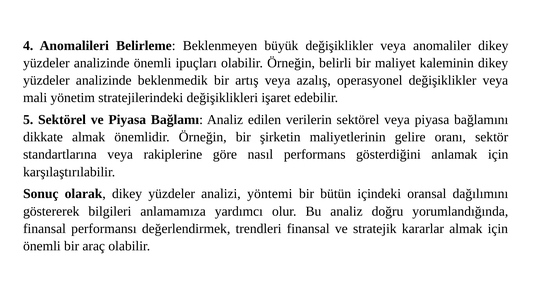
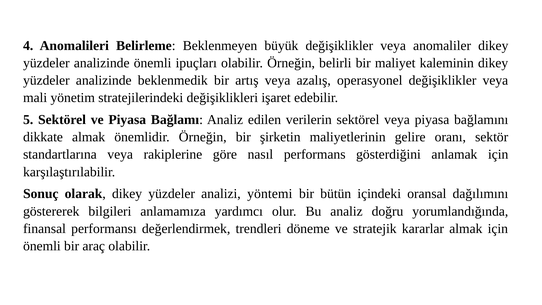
trendleri finansal: finansal -> döneme
